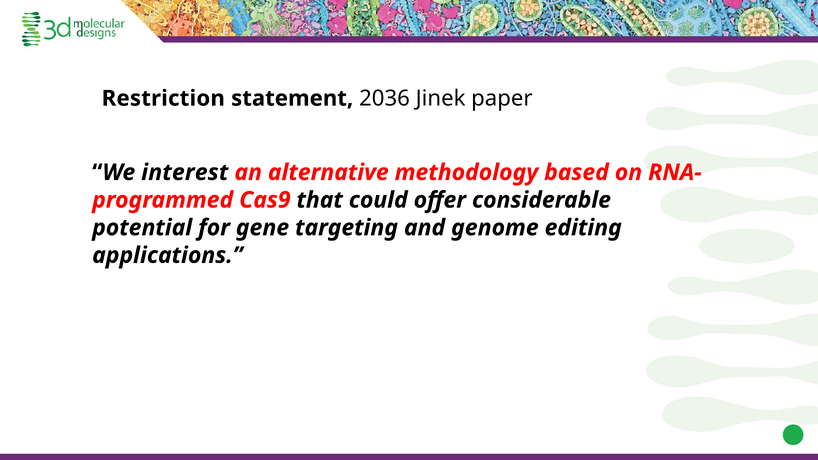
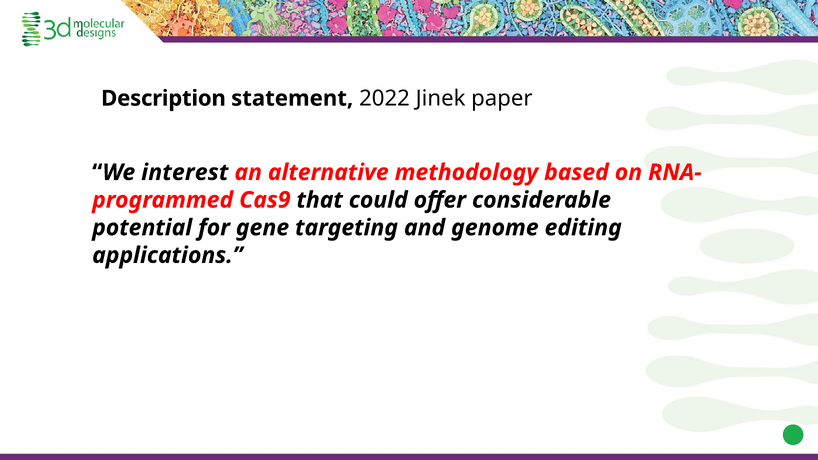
Restriction: Restriction -> Description
2036: 2036 -> 2022
